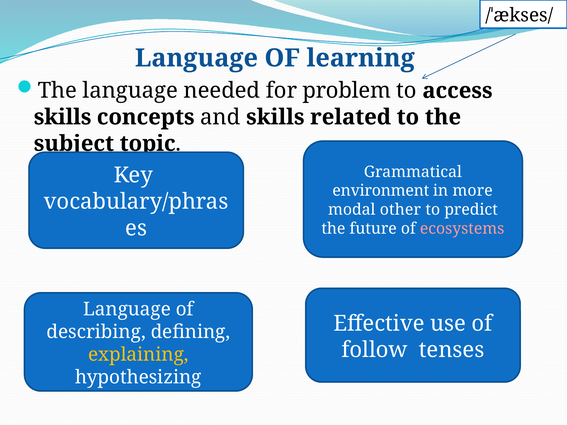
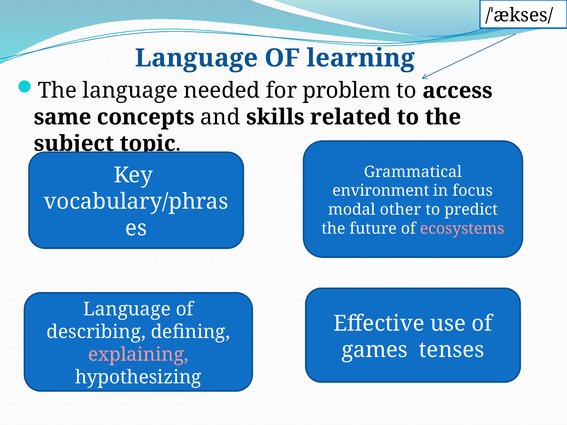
skills at (63, 117): skills -> same
more: more -> focus
follow: follow -> games
explaining colour: yellow -> pink
